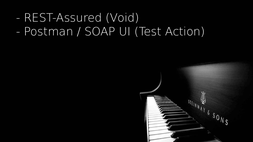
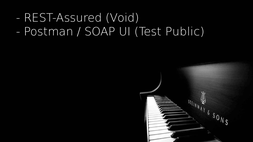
Action: Action -> Public
